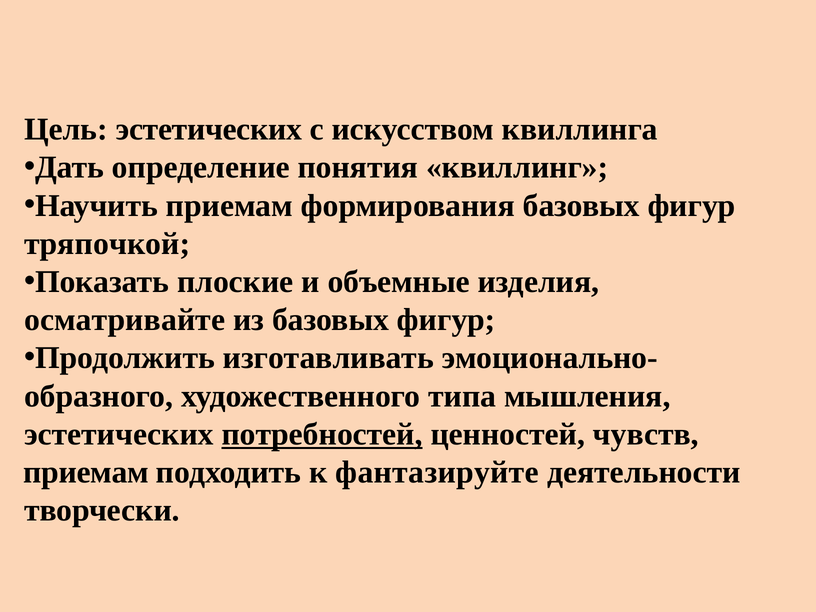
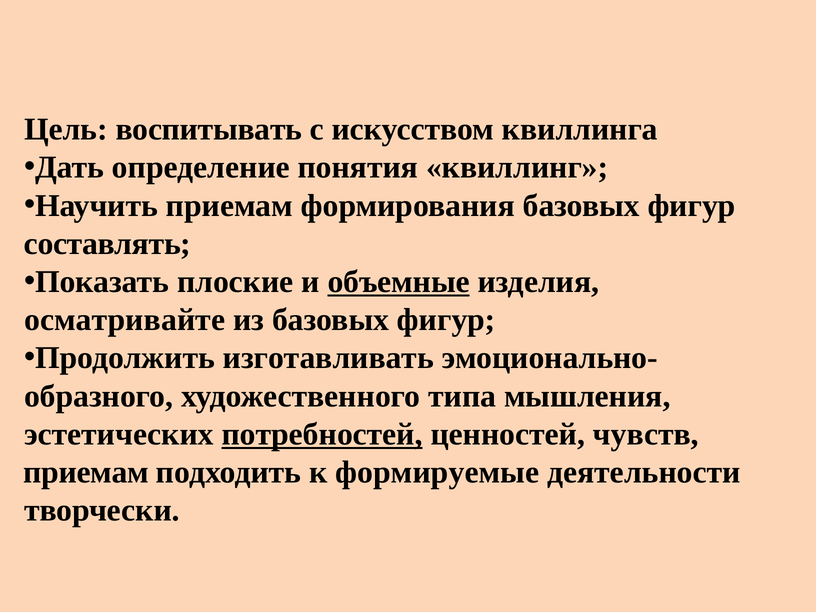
Цель эстетических: эстетических -> воспитывать
тряпочкой: тряпочкой -> составлять
объемные underline: none -> present
фантазируйте: фантазируйте -> формируемые
